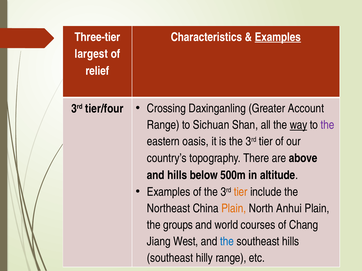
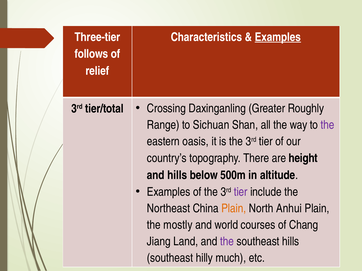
largest: largest -> follows
tier/four: tier/four -> tier/total
Account: Account -> Roughly
way underline: present -> none
above: above -> height
tier at (241, 192) colour: orange -> purple
groups: groups -> mostly
West: West -> Land
the at (227, 242) colour: blue -> purple
hilly range: range -> much
